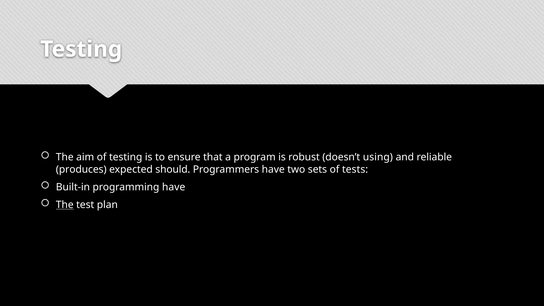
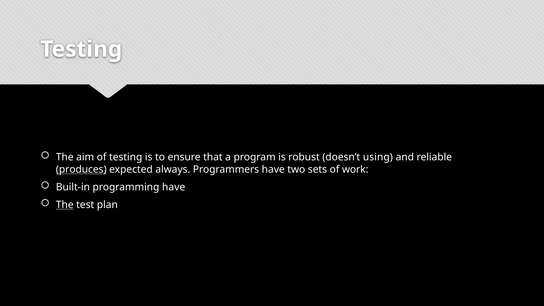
produces underline: none -> present
should: should -> always
tests: tests -> work
